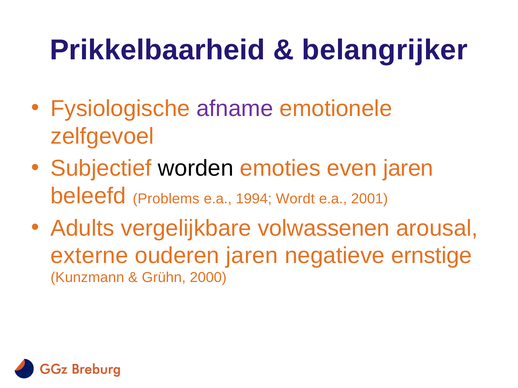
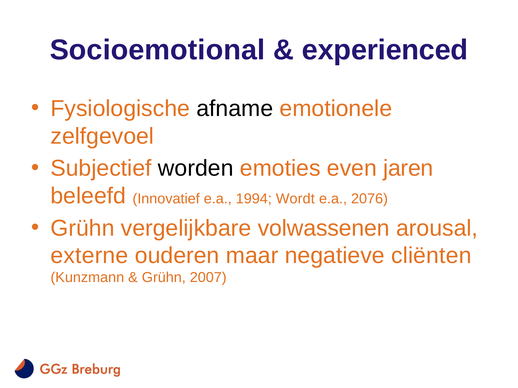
Prikkelbaarheid: Prikkelbaarheid -> Socioemotional
belangrijker: belangrijker -> experienced
afname colour: purple -> black
Problems: Problems -> Innovatief
2001: 2001 -> 2076
Adults at (83, 228): Adults -> Grühn
ouderen jaren: jaren -> maar
ernstige: ernstige -> cliënten
2000: 2000 -> 2007
